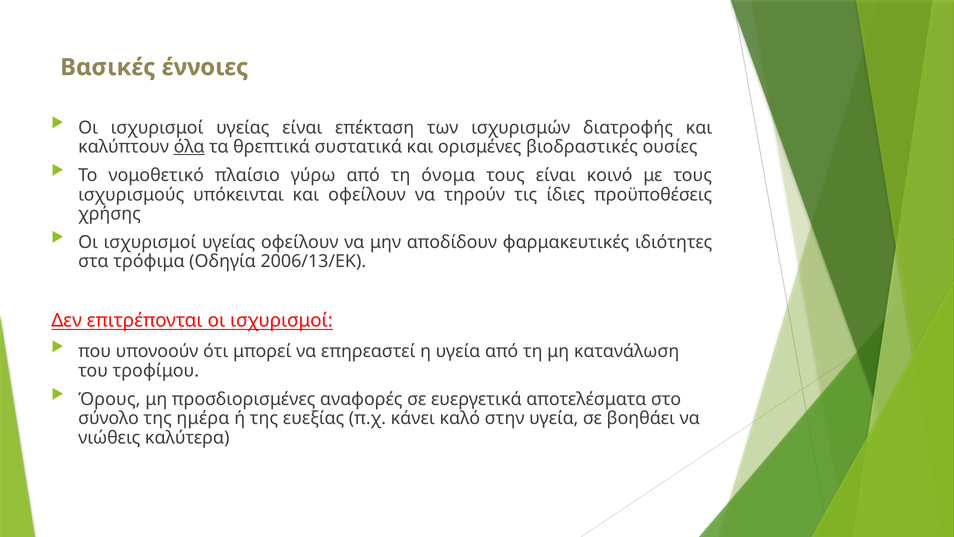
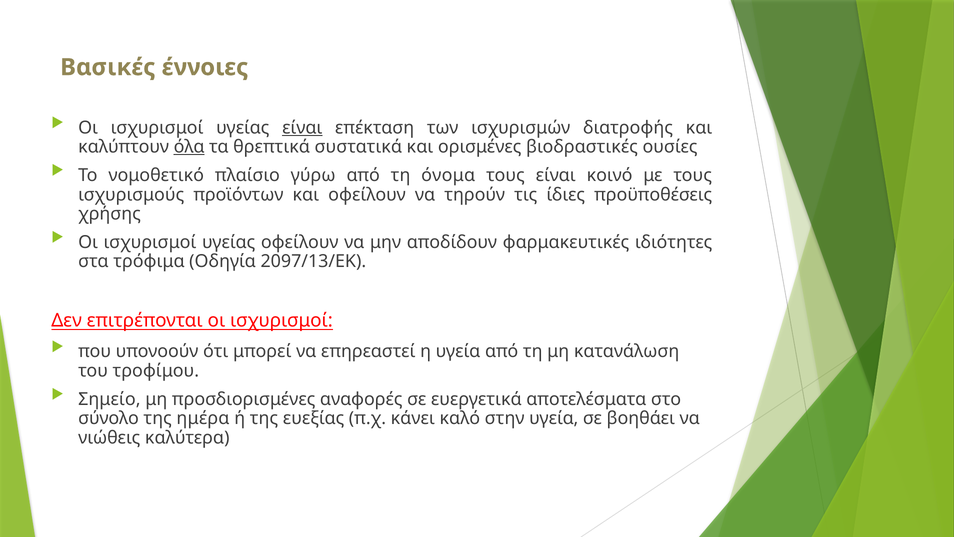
είναι at (302, 128) underline: none -> present
υπόκεινται: υπόκεινται -> προϊόντων
2006/13/EΚ: 2006/13/EΚ -> 2097/13/EΚ
Όρους: Όρους -> Σημείο
